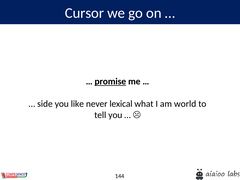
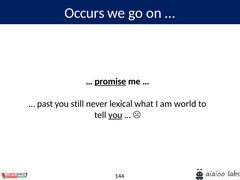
Cursor: Cursor -> Occurs
side: side -> past
like: like -> still
you at (115, 115) underline: none -> present
